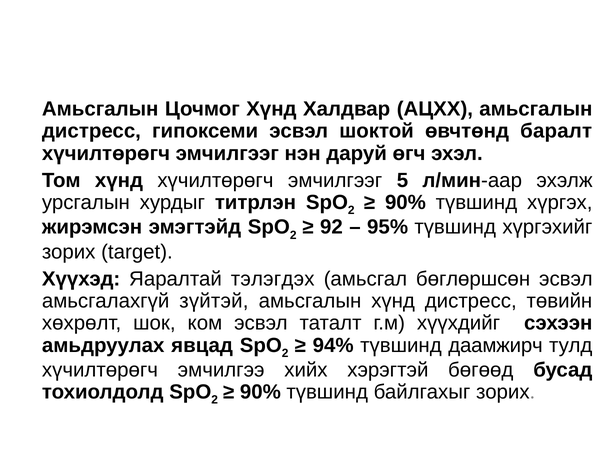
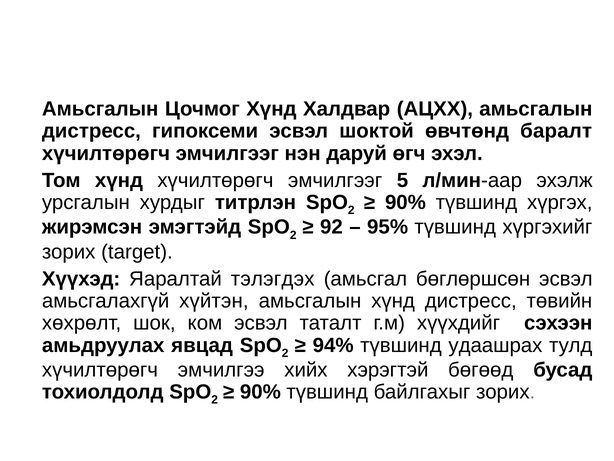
зүйтэй: зүйтэй -> хүйтэн
даамжирч: даамжирч -> удаашрах
